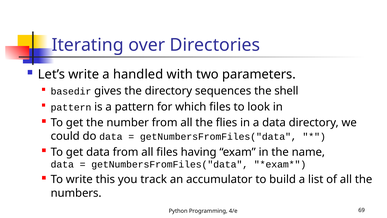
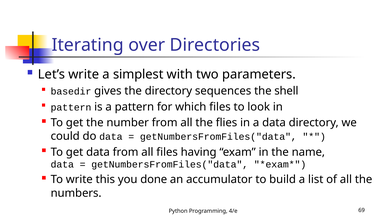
handled: handled -> simplest
track: track -> done
